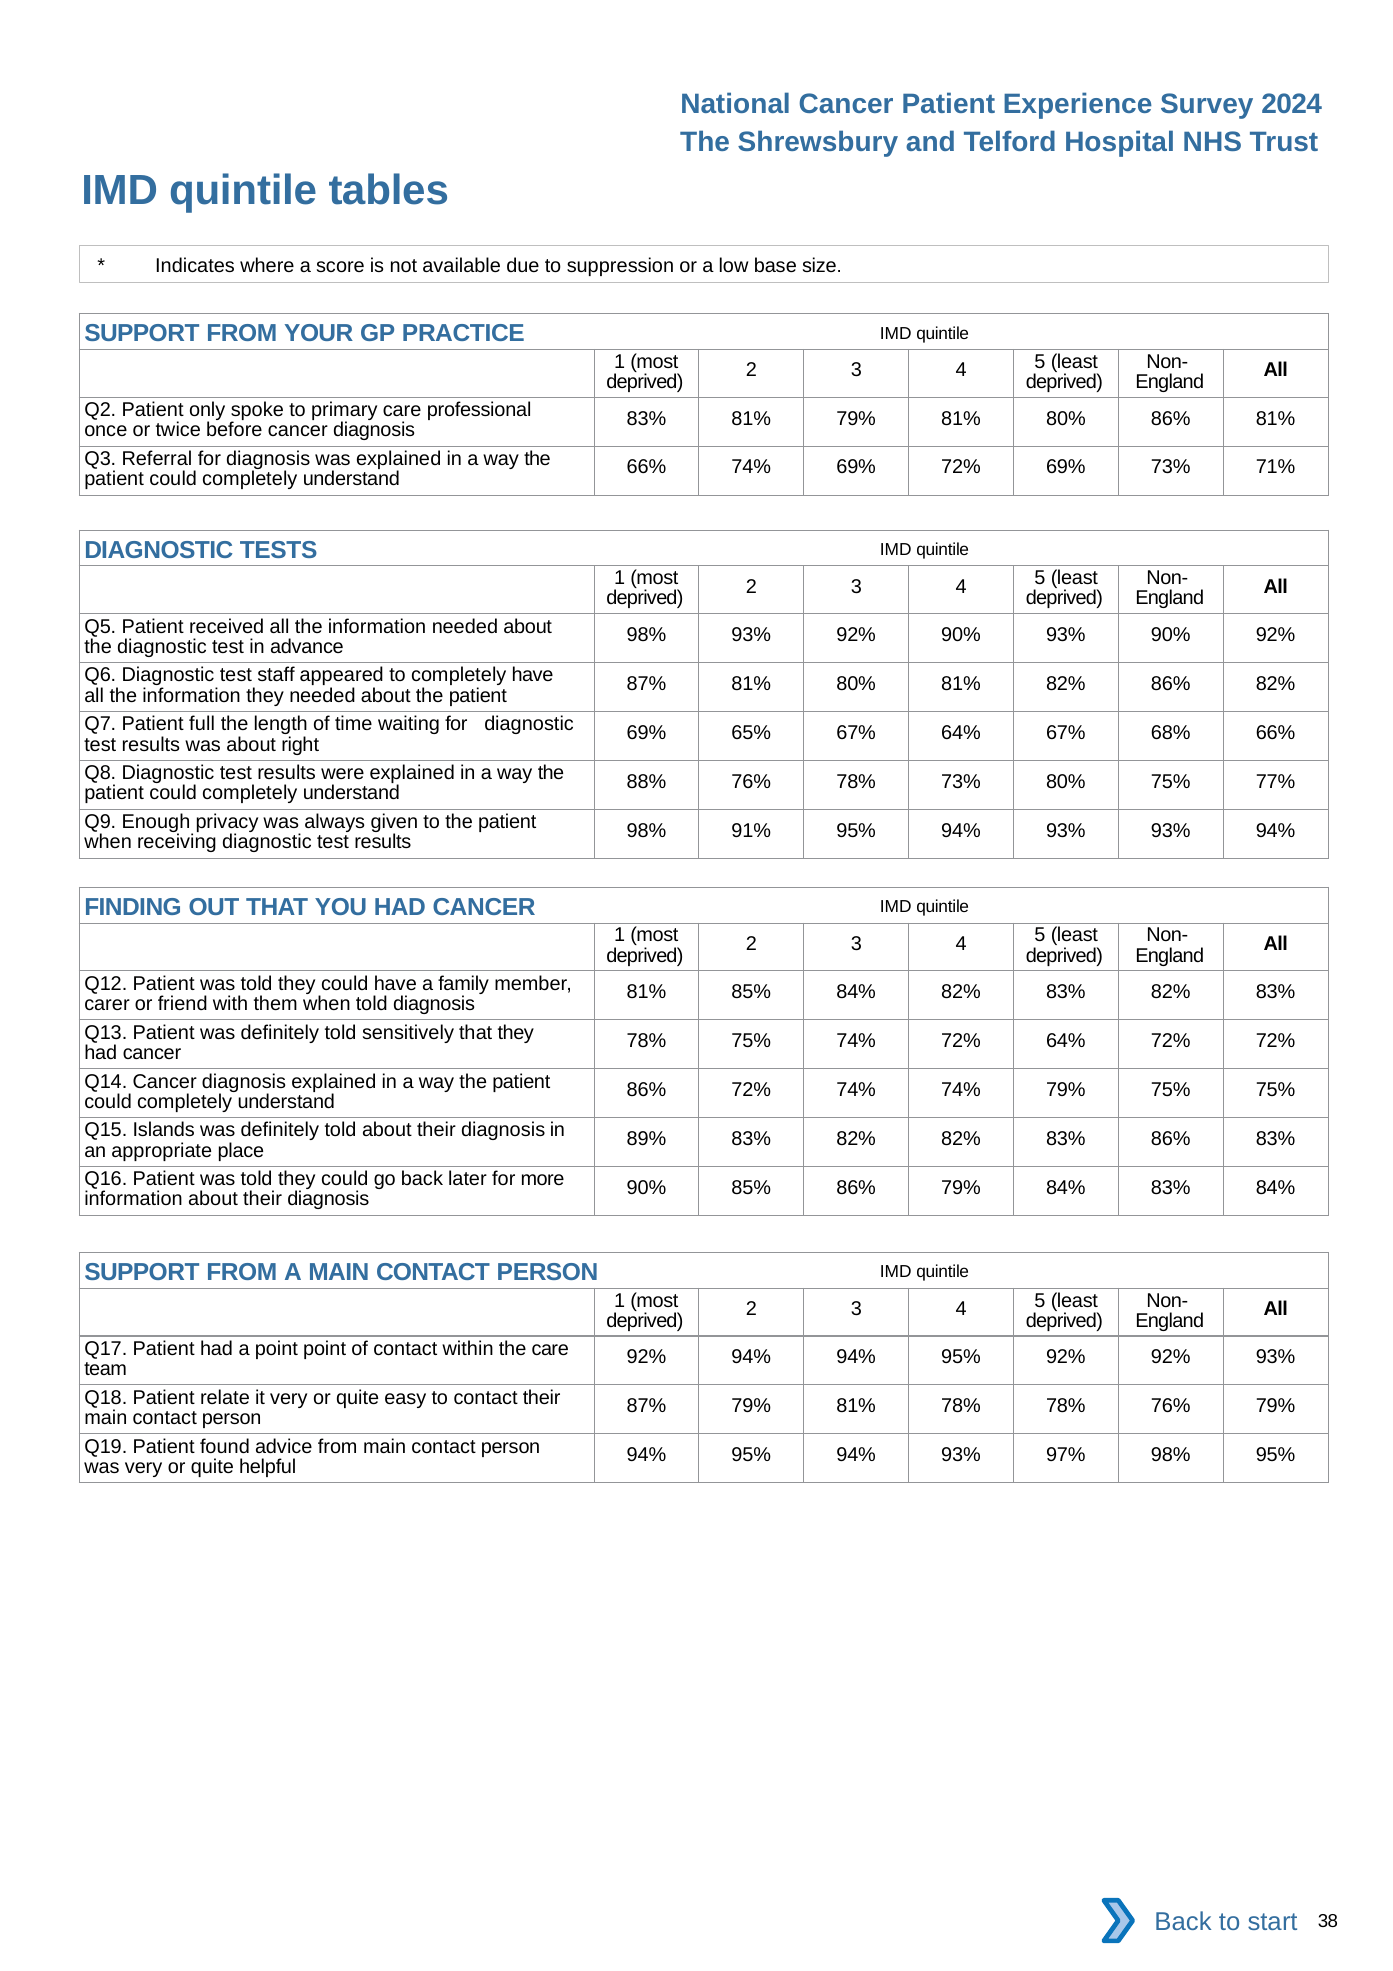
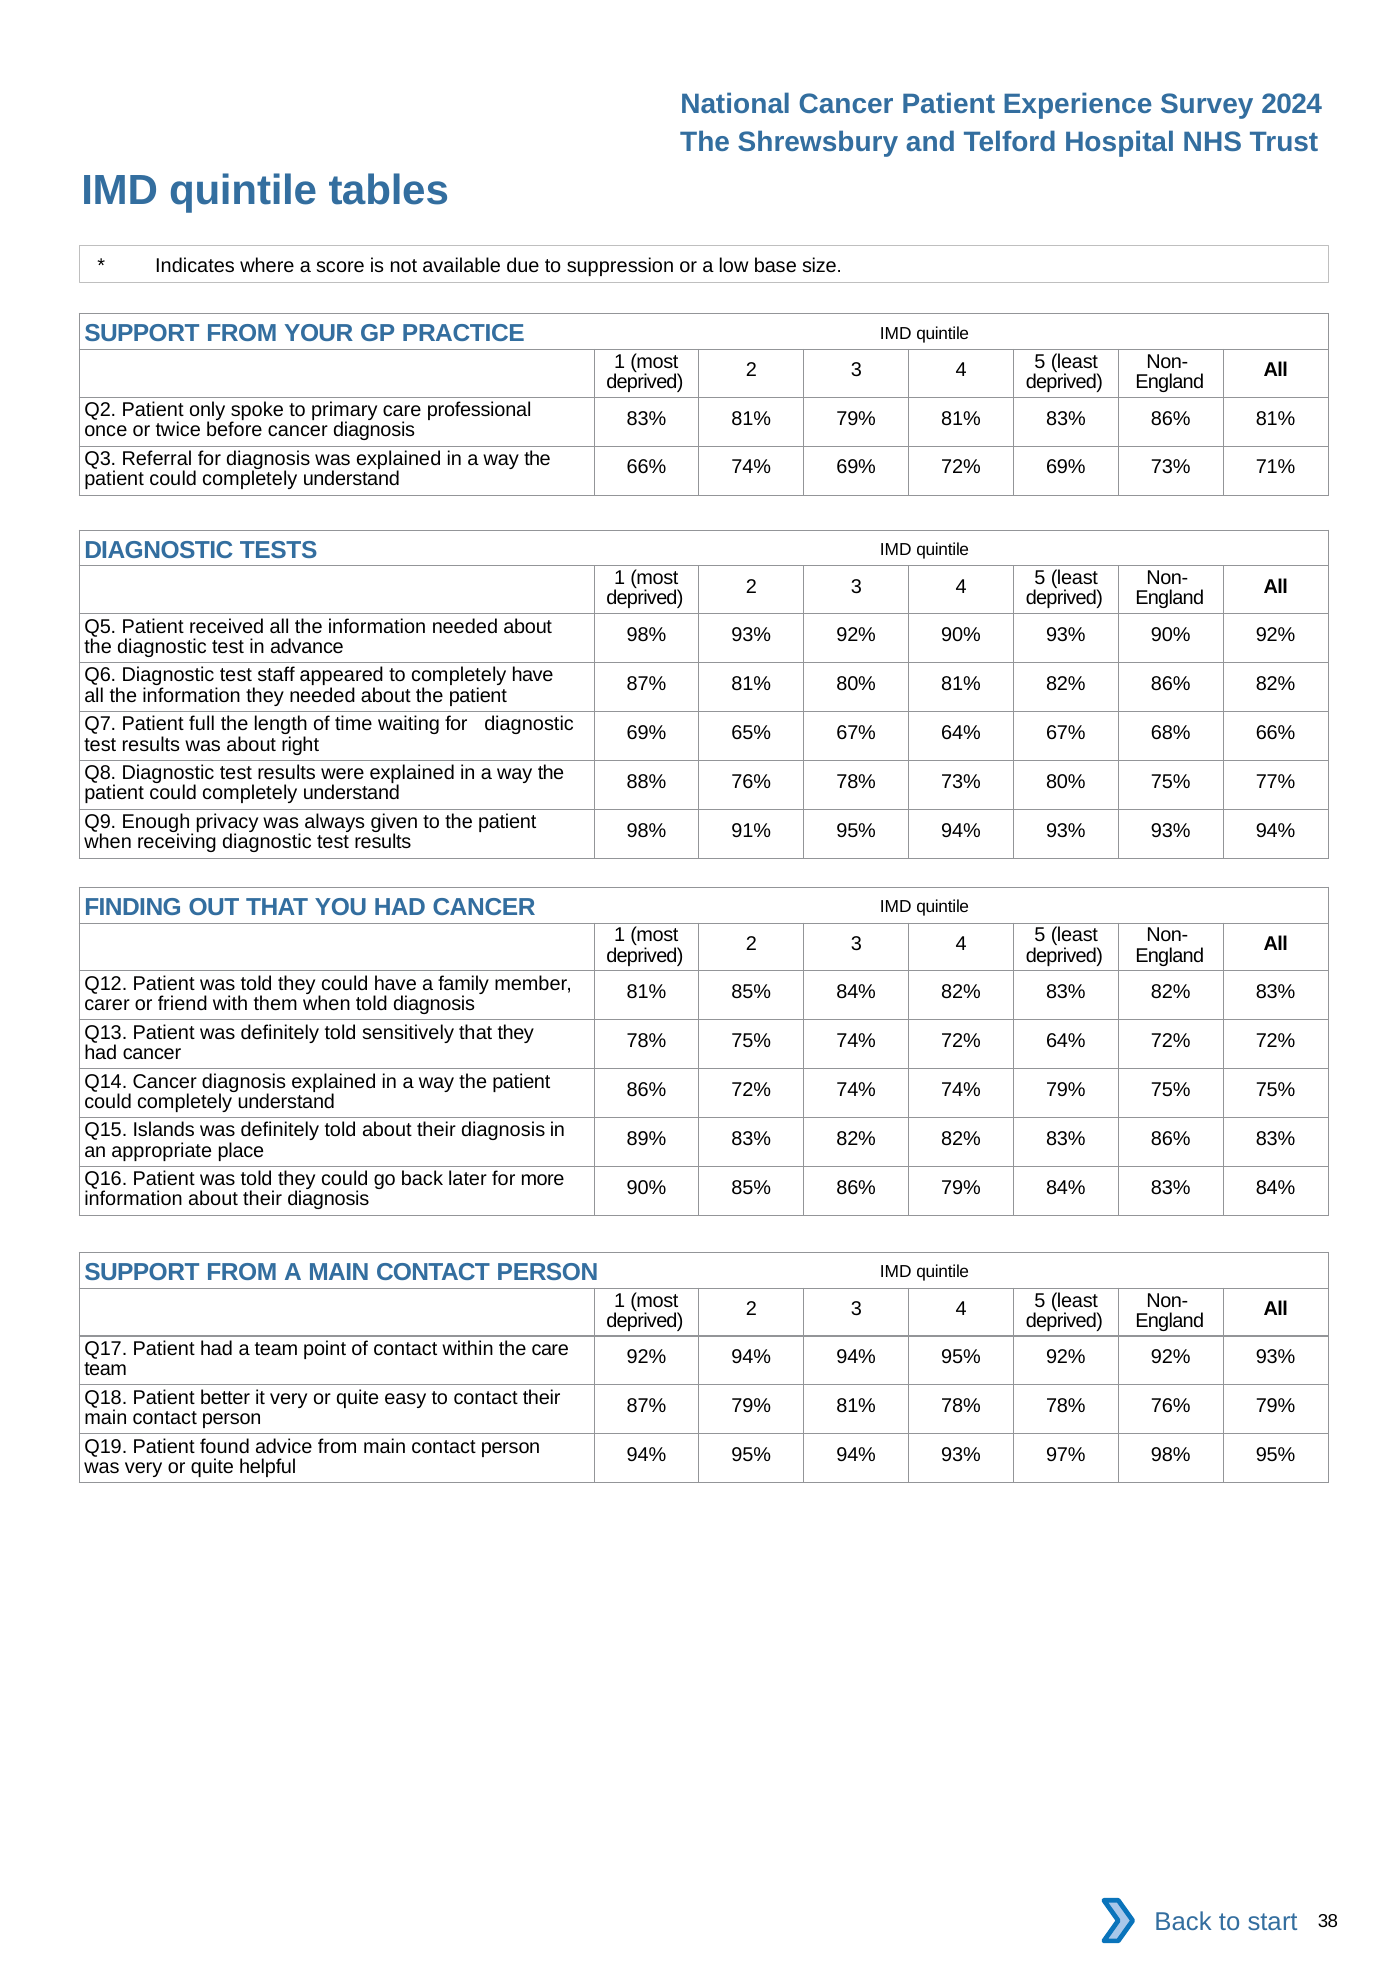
79% 81% 80%: 80% -> 83%
a point: point -> team
relate: relate -> better
